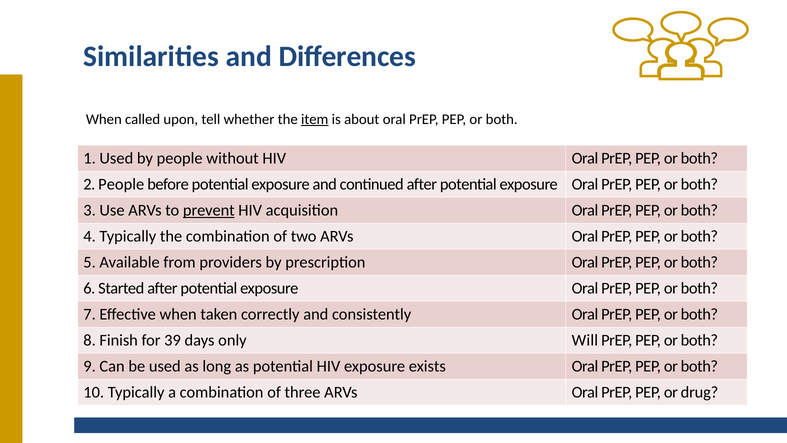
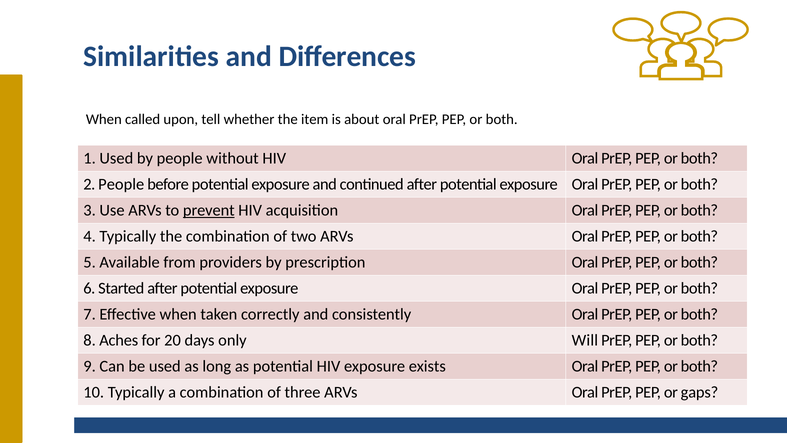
item underline: present -> none
Finish: Finish -> Aches
39: 39 -> 20
drug: drug -> gaps
